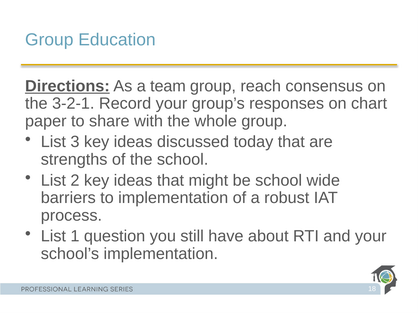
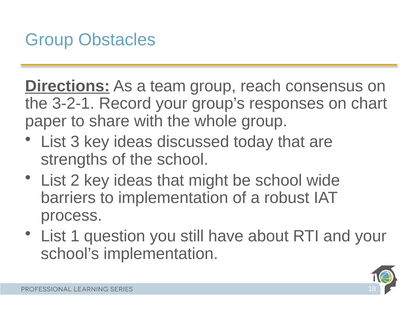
Education: Education -> Obstacles
